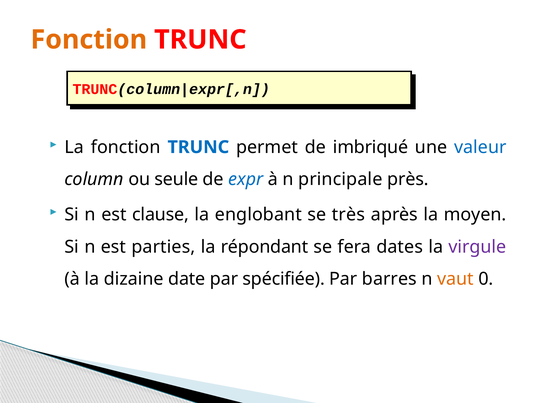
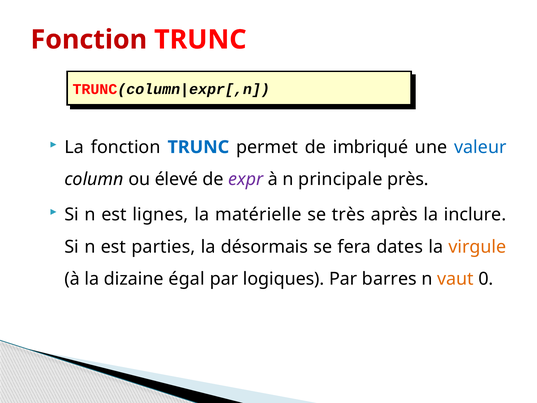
Fonction at (89, 40) colour: orange -> red
seule: seule -> élevé
expr colour: blue -> purple
clause: clause -> lignes
englobant: englobant -> matérielle
moyen: moyen -> inclure
répondant: répondant -> désormais
virgule colour: purple -> orange
date: date -> égal
spécifiée: spécifiée -> logiques
